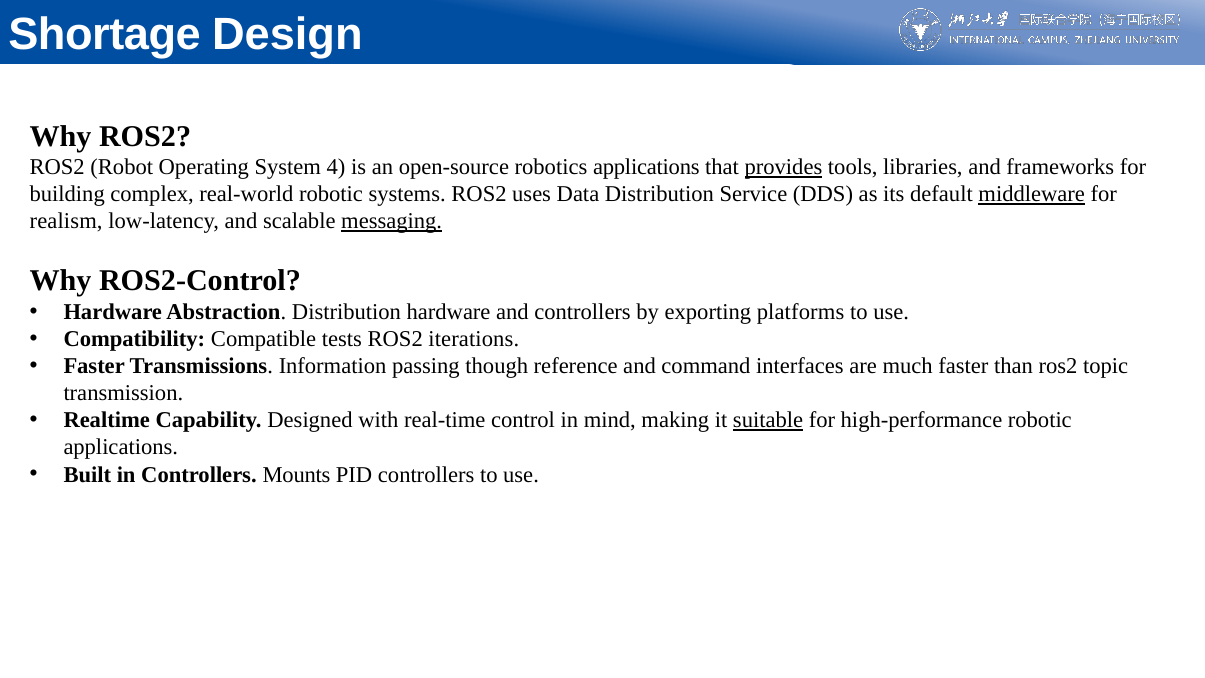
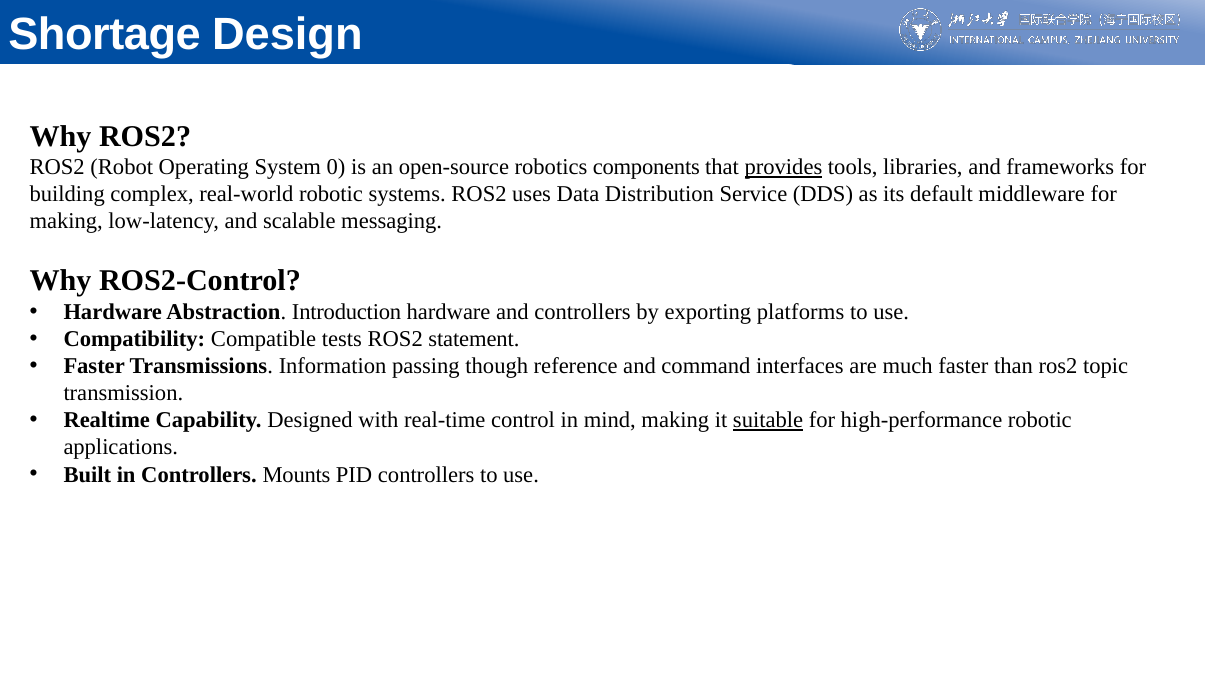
4: 4 -> 0
robotics applications: applications -> components
middleware underline: present -> none
realism at (66, 221): realism -> making
messaging underline: present -> none
Abstraction Distribution: Distribution -> Introduction
iterations: iterations -> statement
